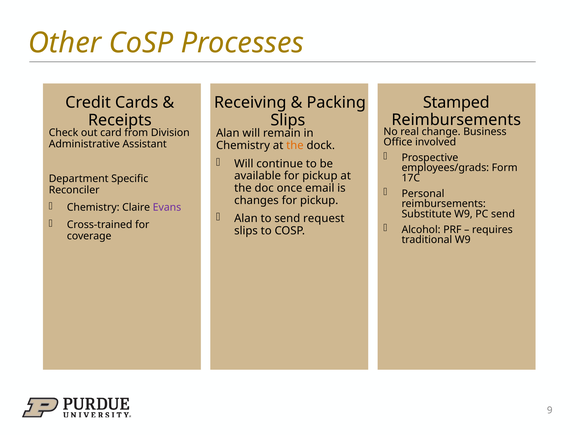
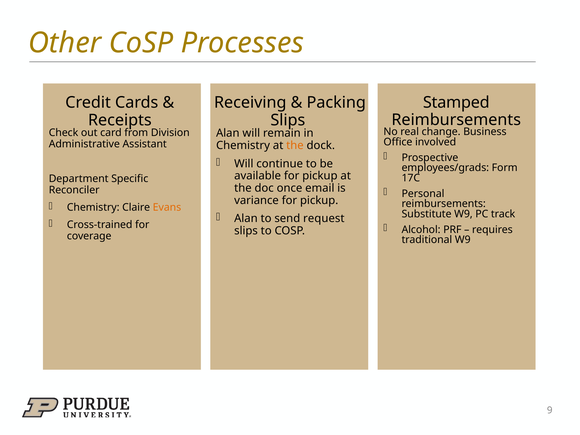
changes: changes -> variance
Evans colour: purple -> orange
PC send: send -> track
